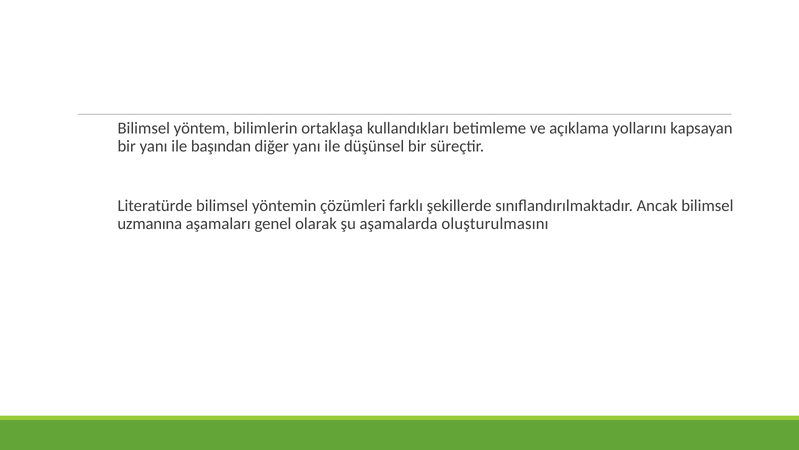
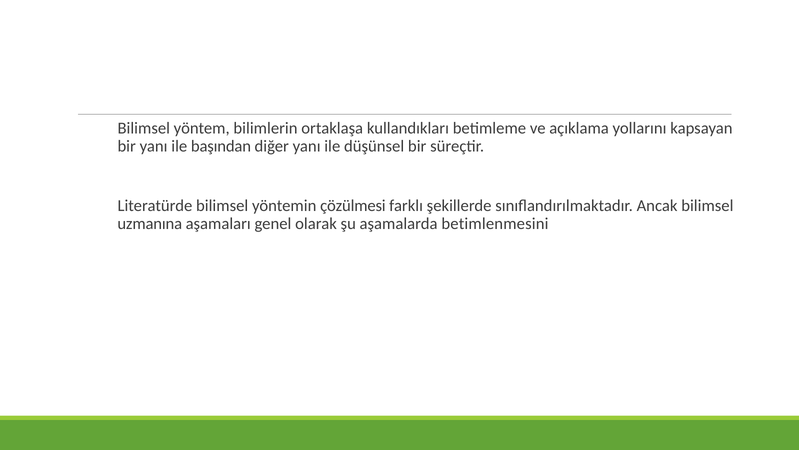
çözümleri: çözümleri -> çözülmesi
oluşturulmasını: oluşturulmasını -> betimlenmesini
